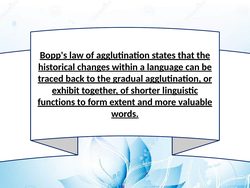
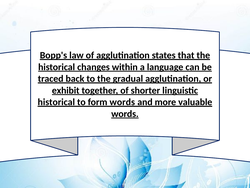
functions at (56, 102): functions -> historical
form extent: extent -> words
